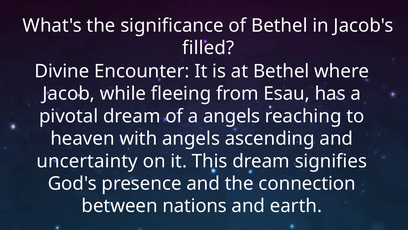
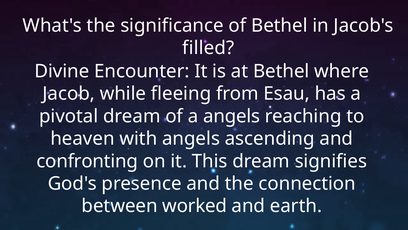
uncertainty: uncertainty -> confronting
nations: nations -> worked
